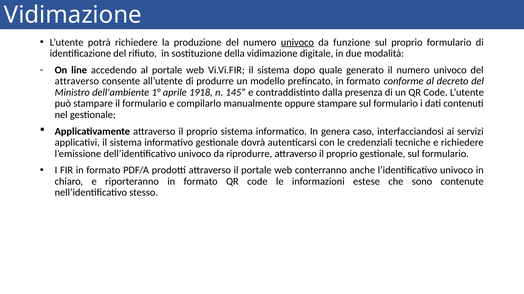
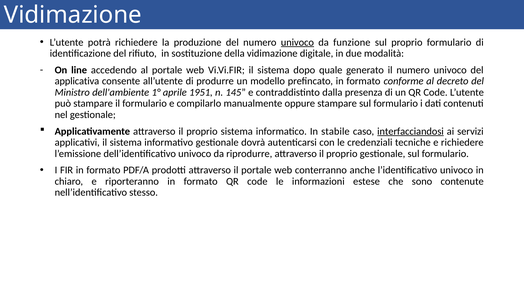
attraverso at (77, 81): attraverso -> applicativa
1918: 1918 -> 1951
genera: genera -> stabile
interfacciandosi underline: none -> present
